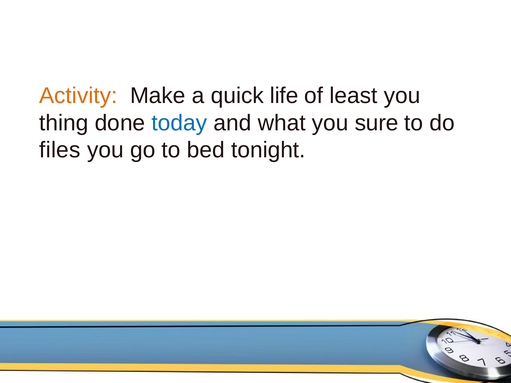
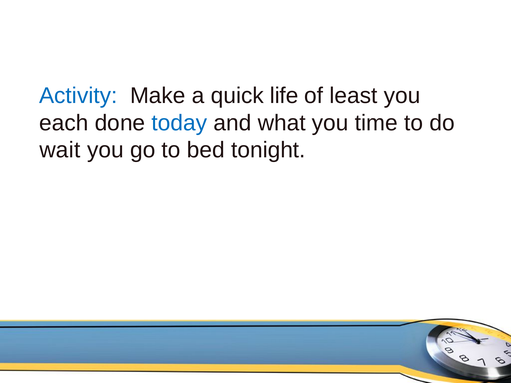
Activity colour: orange -> blue
thing: thing -> each
sure: sure -> time
files: files -> wait
